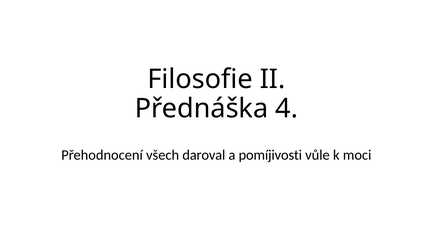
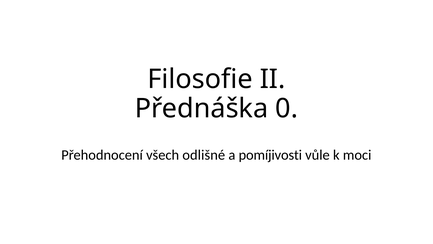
4: 4 -> 0
daroval: daroval -> odlišné
